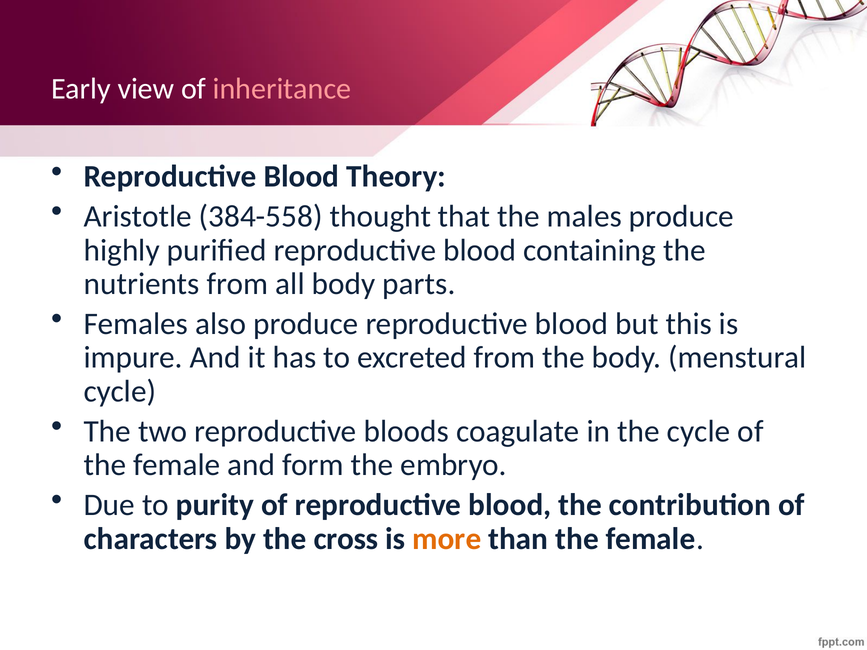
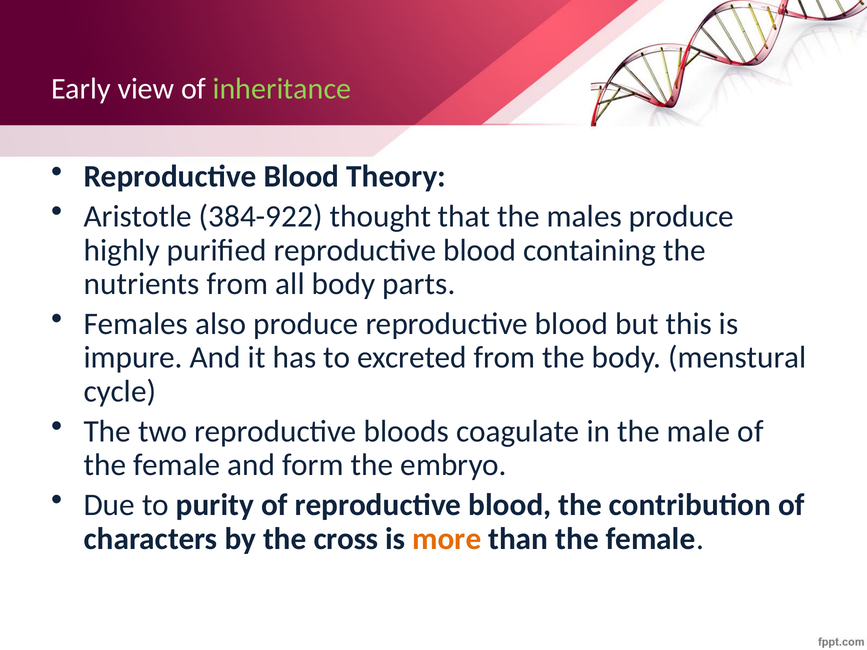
inheritance colour: pink -> light green
384-558: 384-558 -> 384-922
the cycle: cycle -> male
